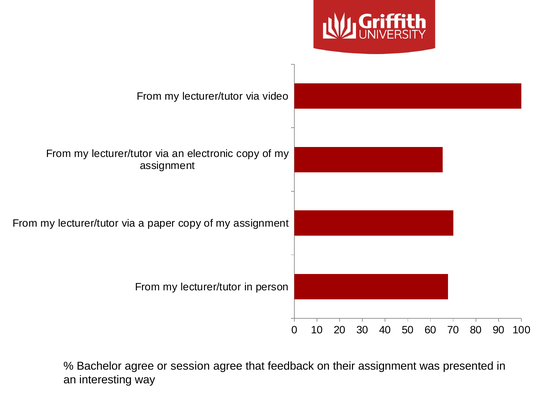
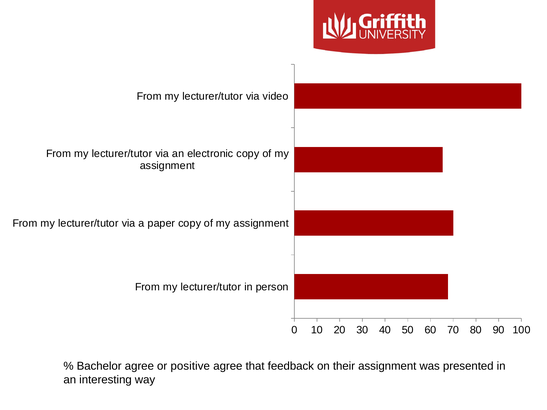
session: session -> positive
